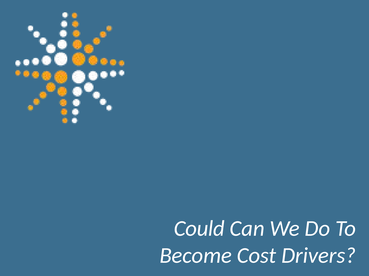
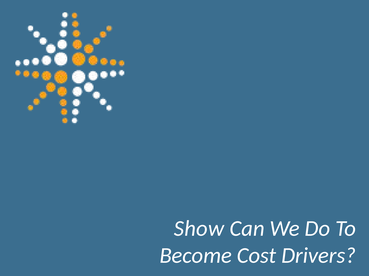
Could: Could -> Show
